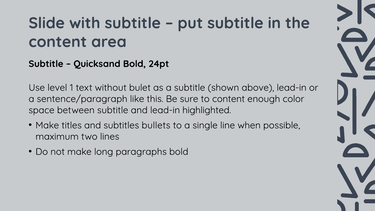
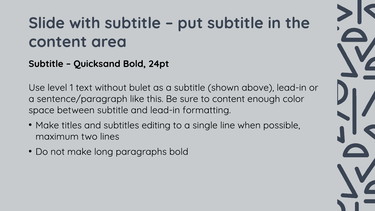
highlighted: highlighted -> formatting
bullets: bullets -> editing
